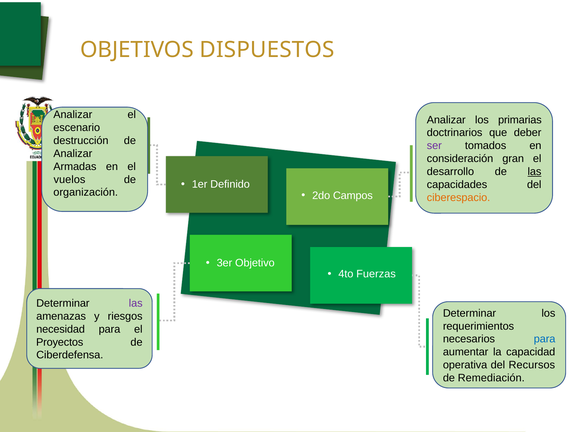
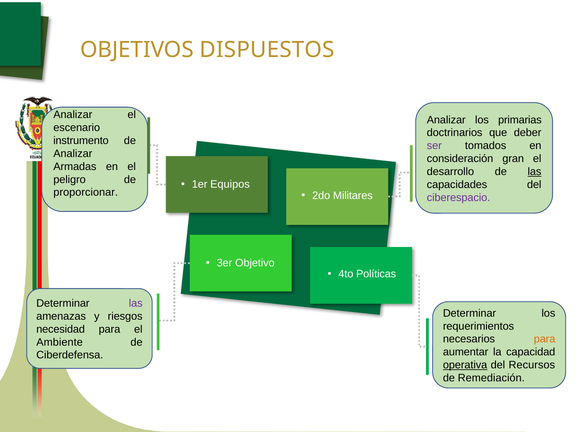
destrucción: destrucción -> instrumento
vuelos: vuelos -> peligro
Definido: Definido -> Equipos
organización: organización -> proporcionar
Campos: Campos -> Militares
ciberespacio colour: orange -> purple
Fuerzas: Fuerzas -> Políticas
para at (545, 340) colour: blue -> orange
Proyectos: Proyectos -> Ambiente
operativa underline: none -> present
